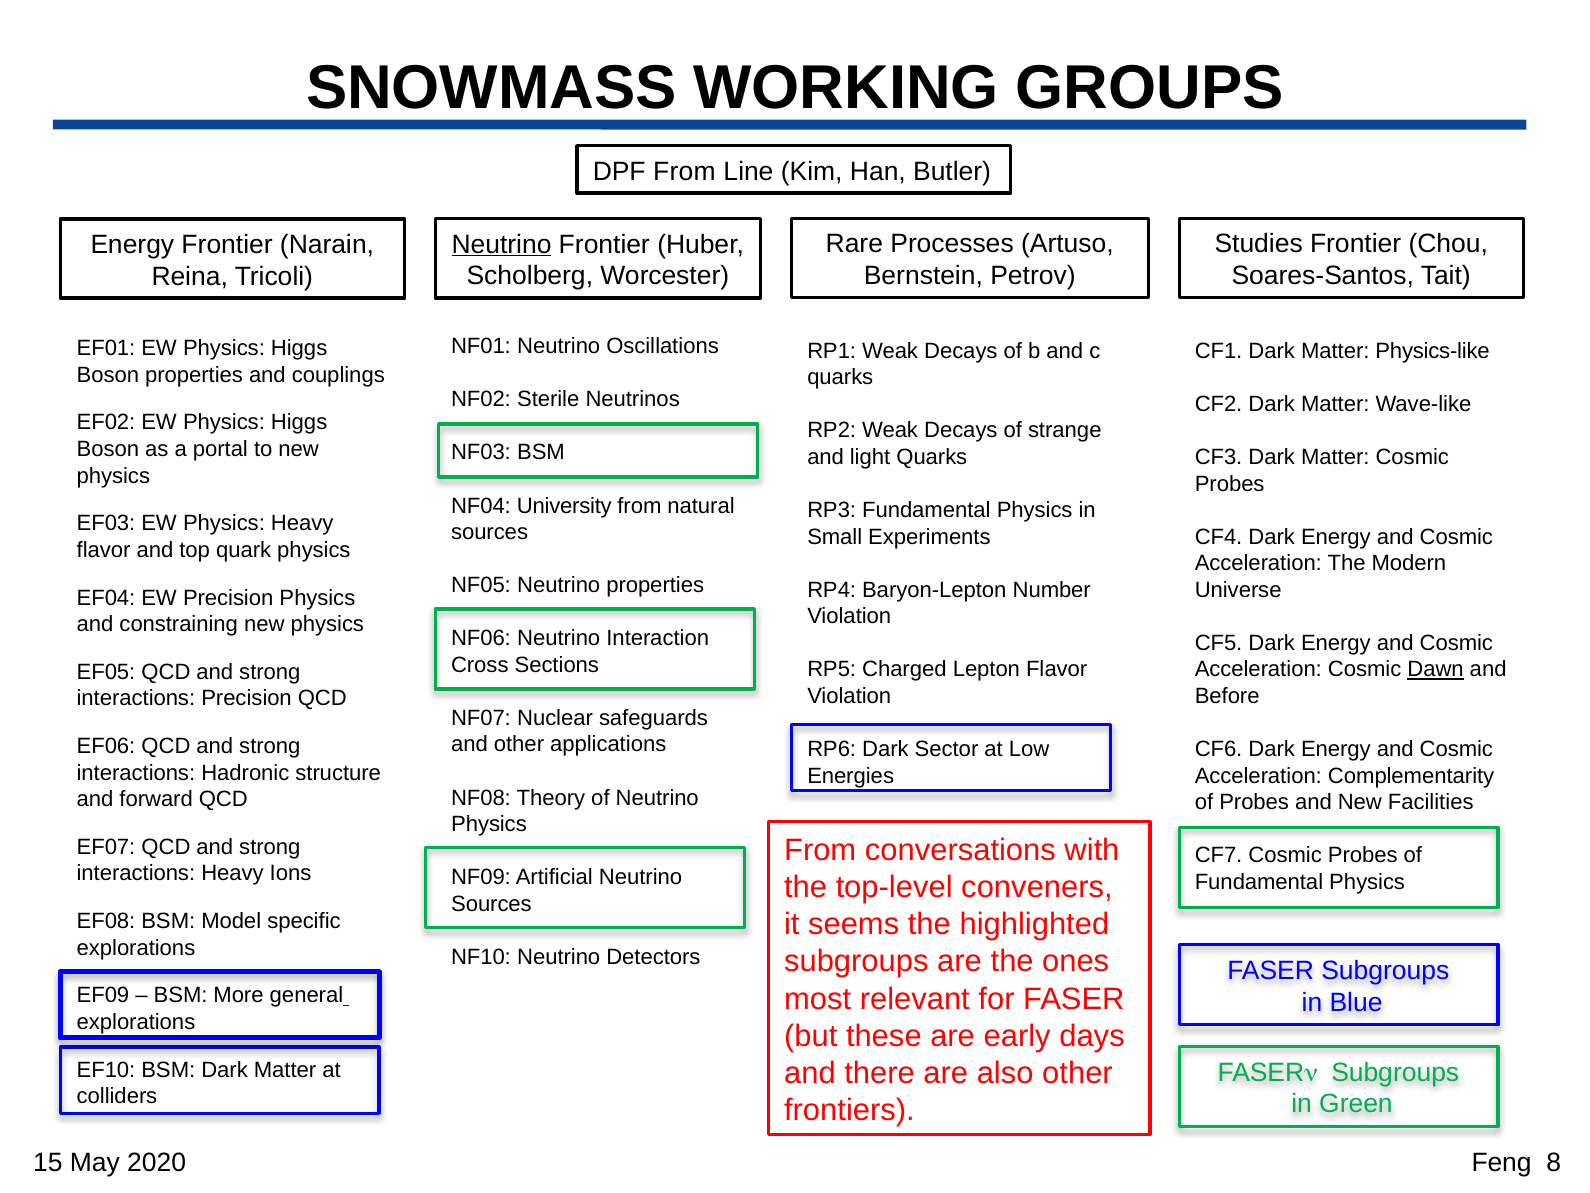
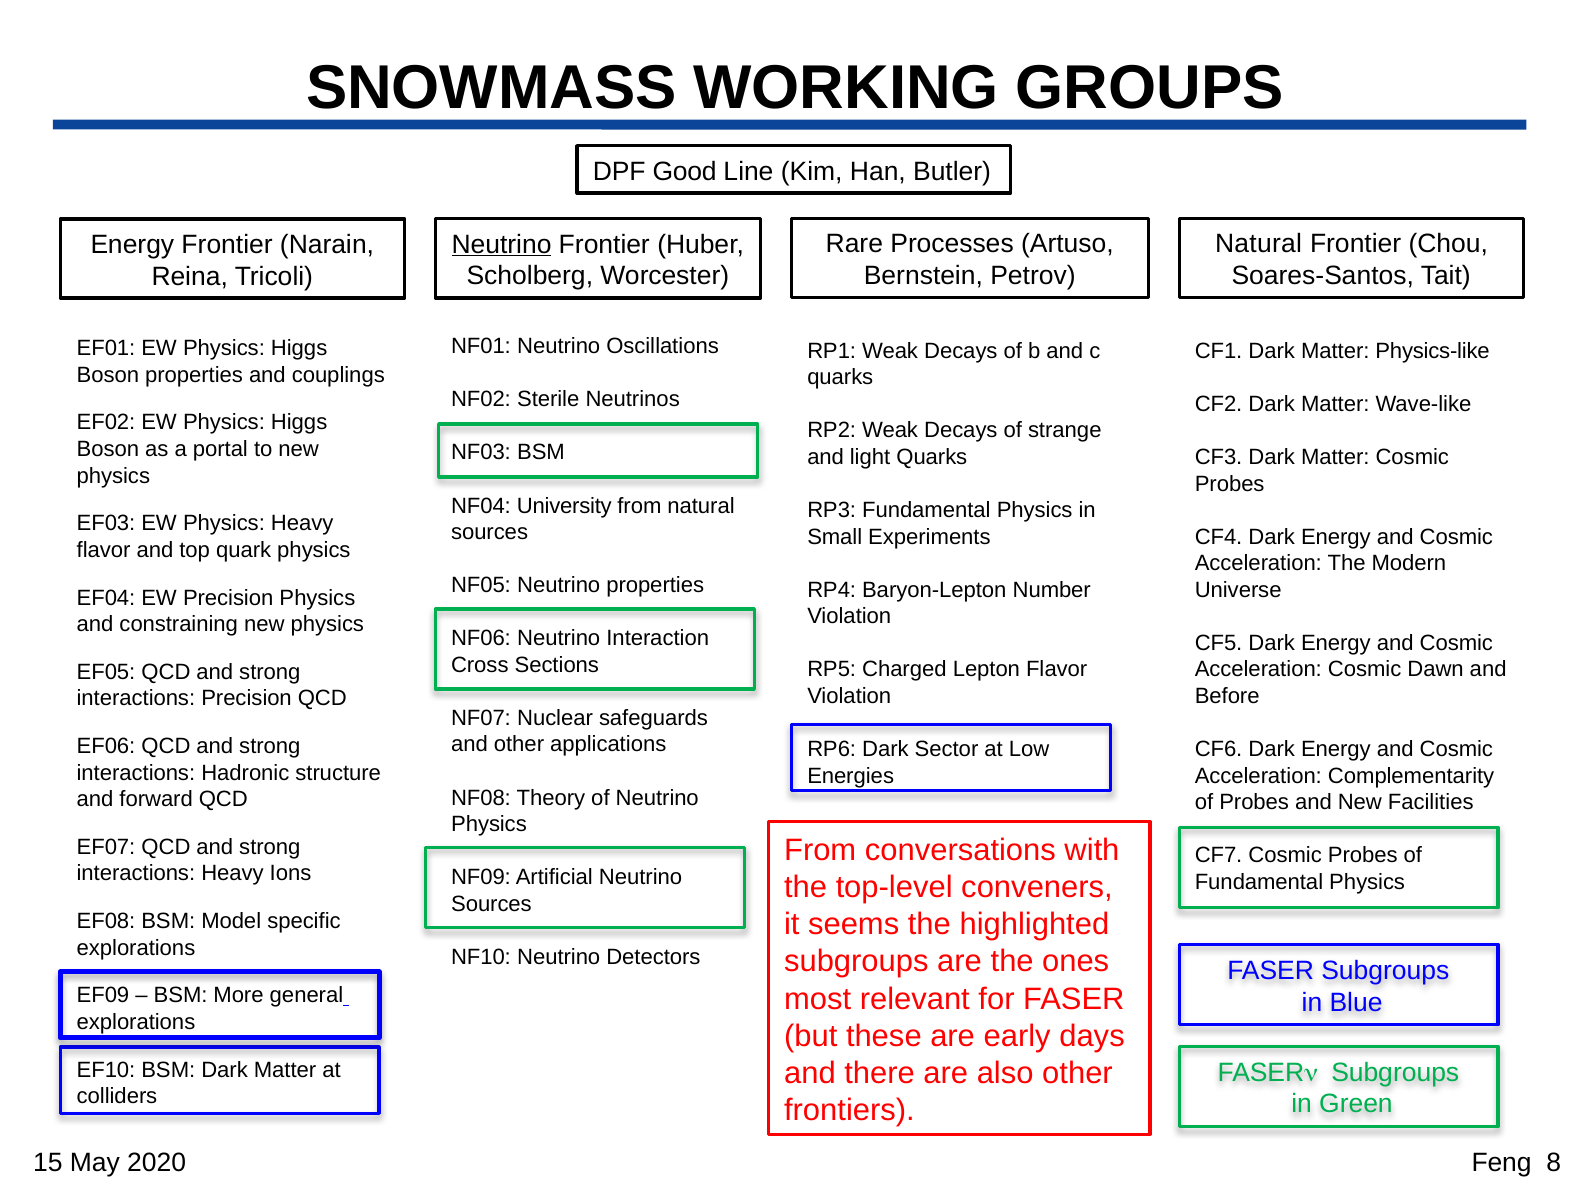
DPF From: From -> Good
Studies at (1259, 244): Studies -> Natural
Dawn underline: present -> none
